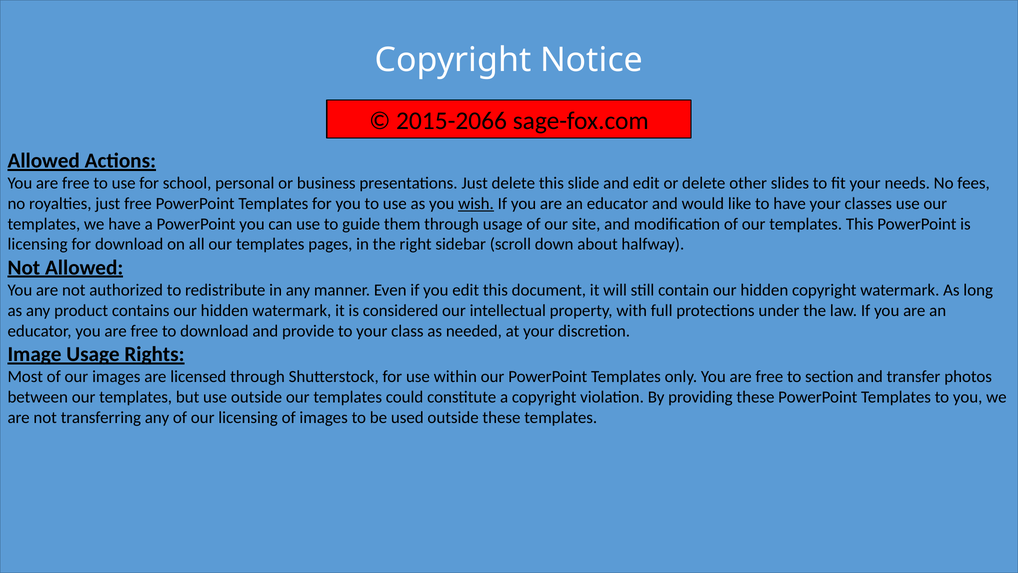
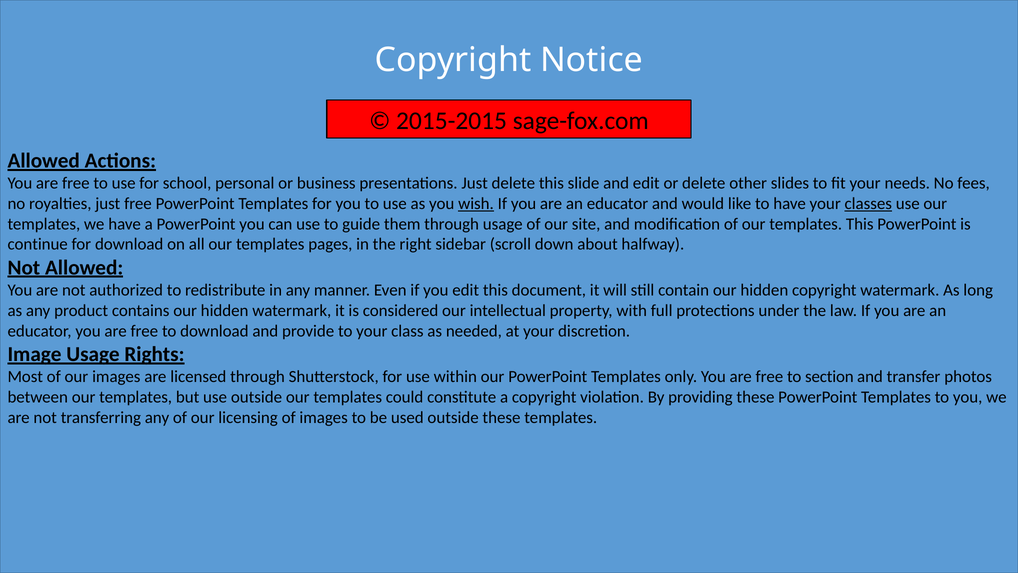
2015-2066: 2015-2066 -> 2015-2015
classes underline: none -> present
licensing at (38, 244): licensing -> continue
